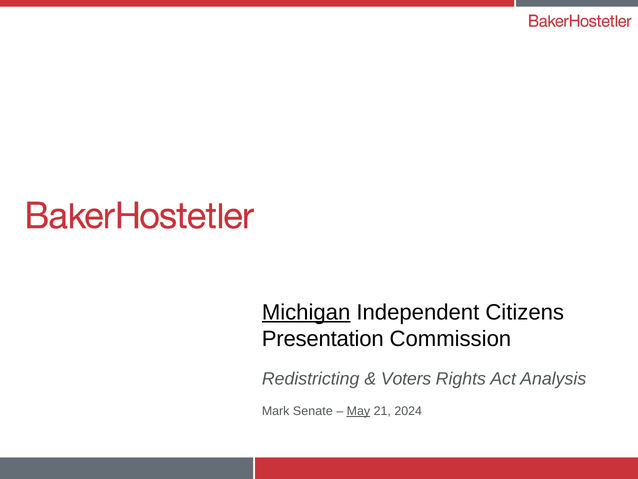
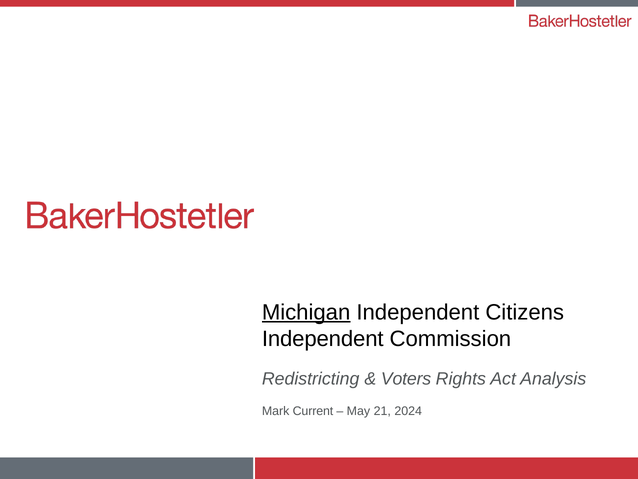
Presentation at (323, 338): Presentation -> Independent
Senate: Senate -> Current
May underline: present -> none
